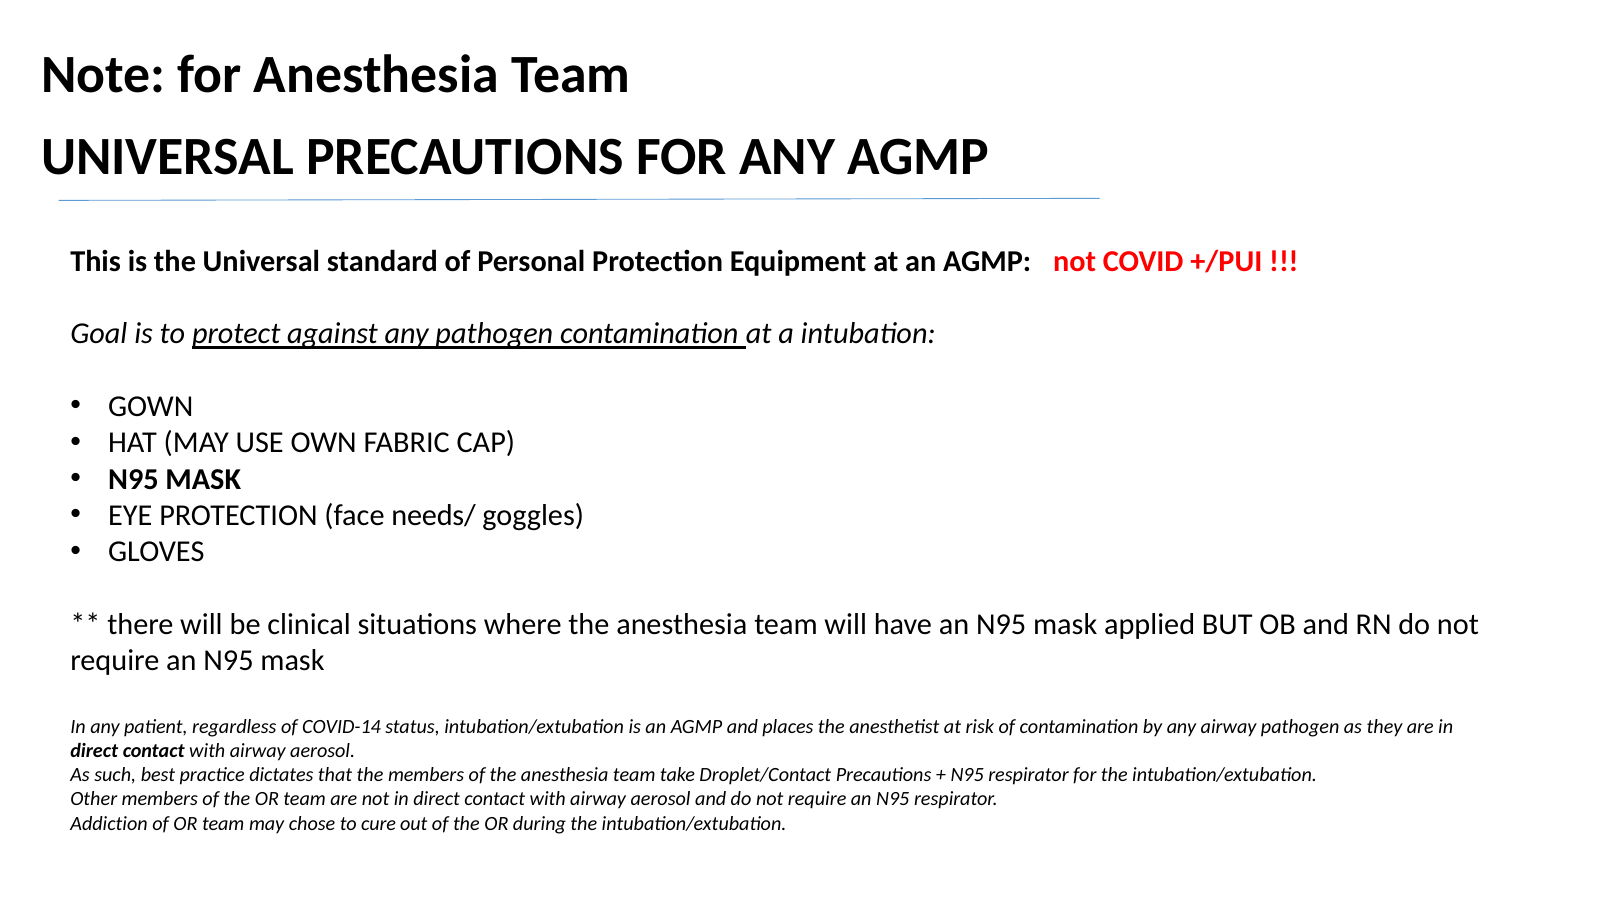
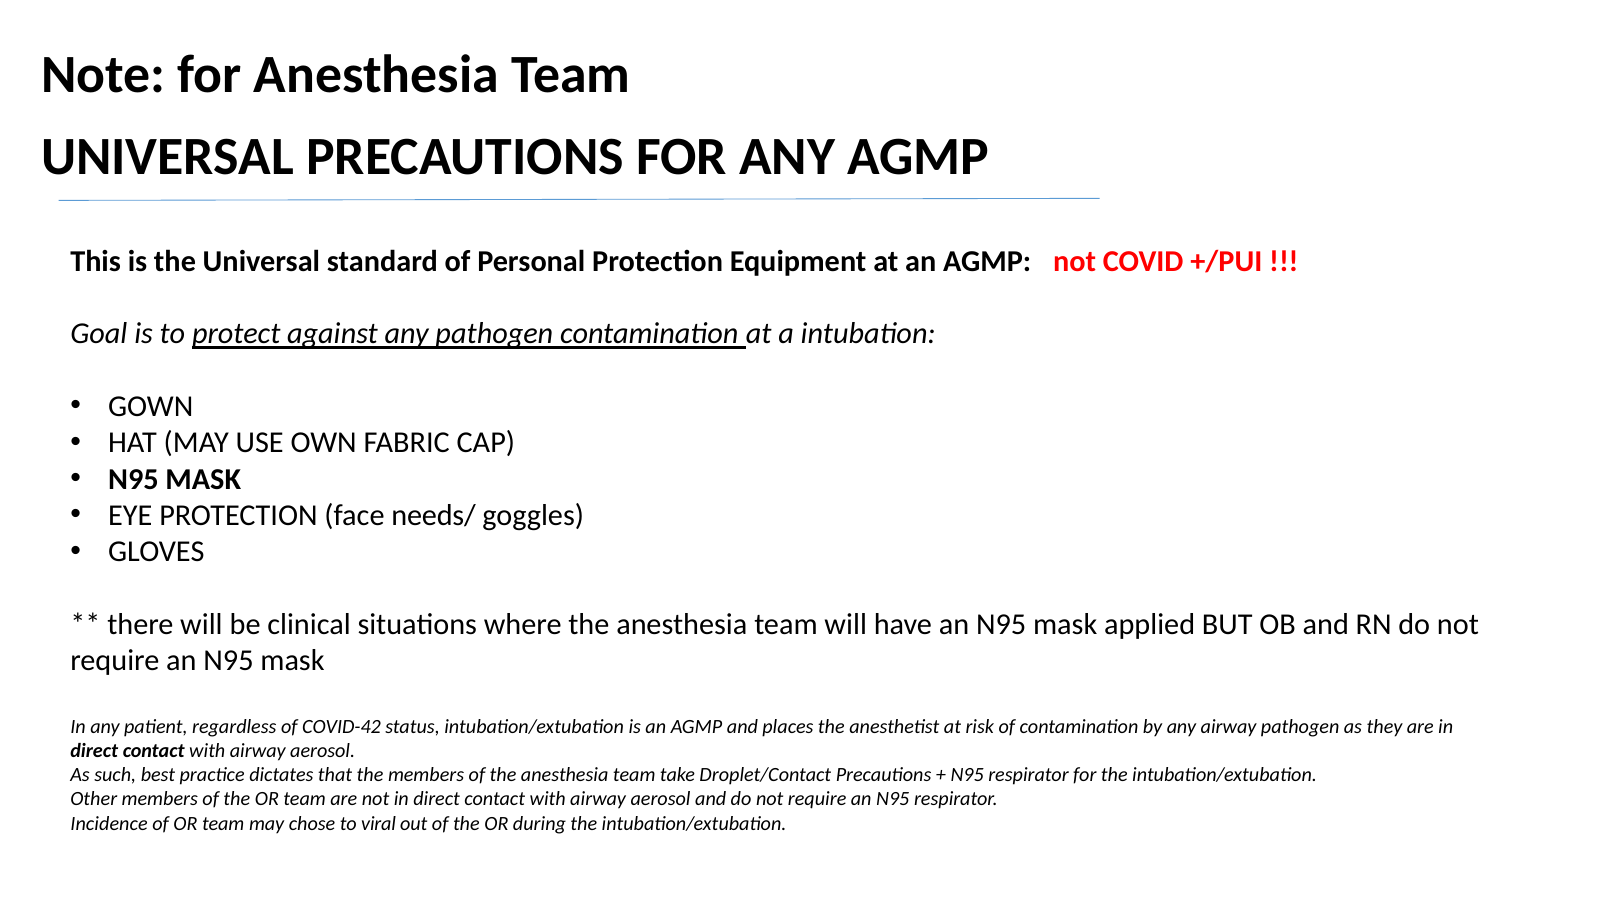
COVID-14: COVID-14 -> COVID-42
Addiction: Addiction -> Incidence
cure: cure -> viral
